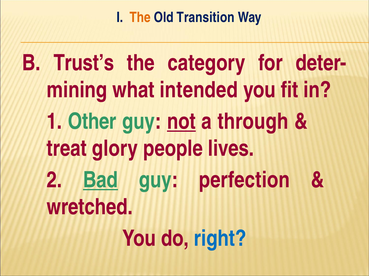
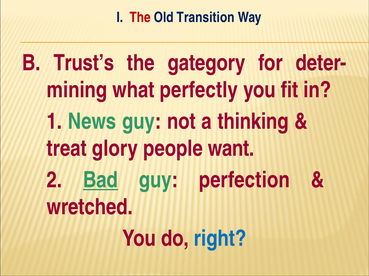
The at (140, 18) colour: orange -> red
category: category -> gategory
intended: intended -> perfectly
Other: Other -> News
not underline: present -> none
through: through -> thinking
lives: lives -> want
